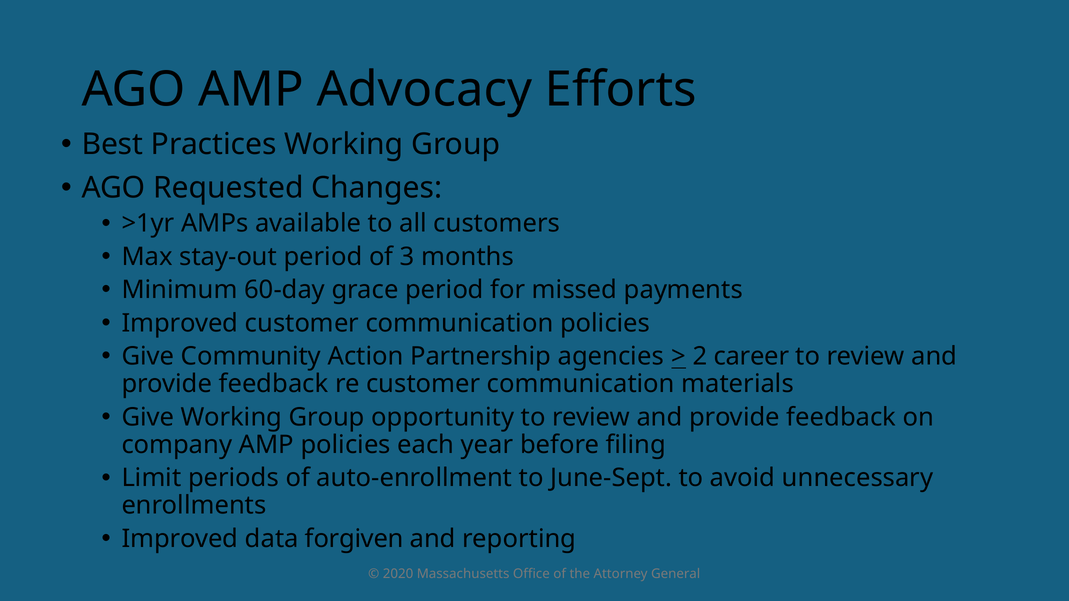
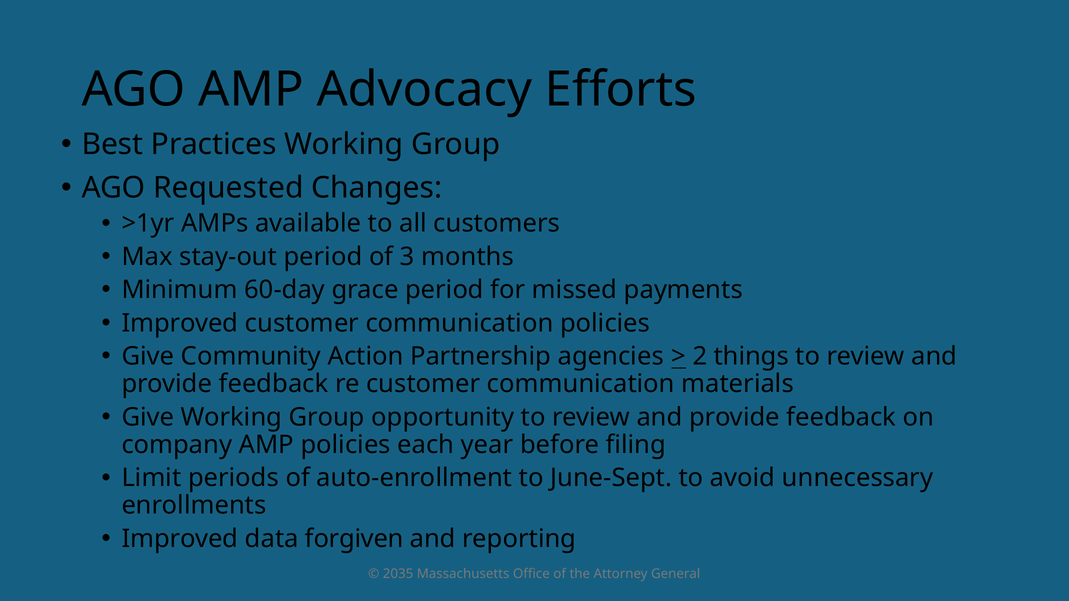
career: career -> things
2020: 2020 -> 2035
